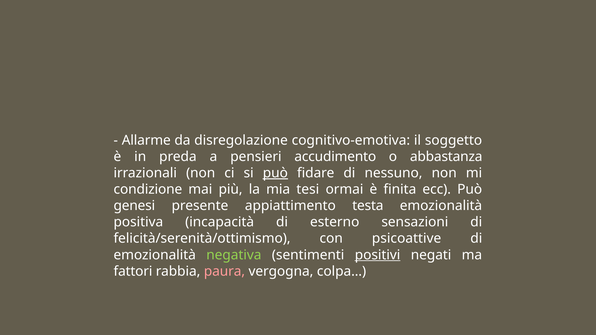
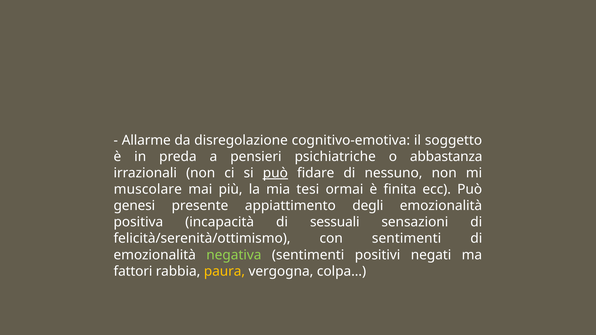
accudimento: accudimento -> psichiatriche
condizione: condizione -> muscolare
testa: testa -> degli
esterno: esterno -> sessuali
con psicoattive: psicoattive -> sentimenti
positivi underline: present -> none
paura colour: pink -> yellow
